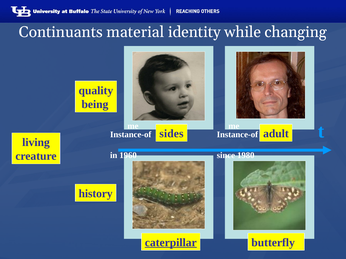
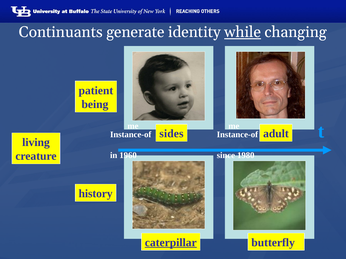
material: material -> generate
while underline: none -> present
quality: quality -> patient
